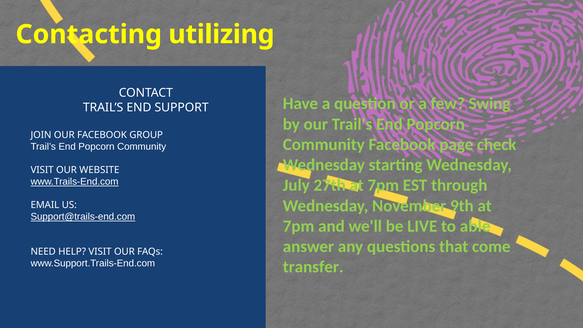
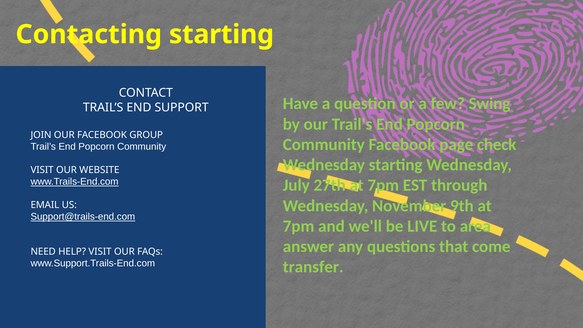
Contacting utilizing: utilizing -> starting
able: able -> area
